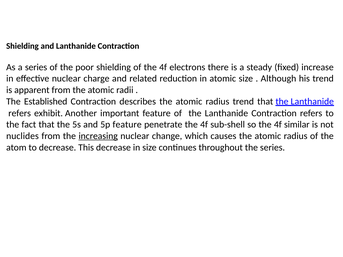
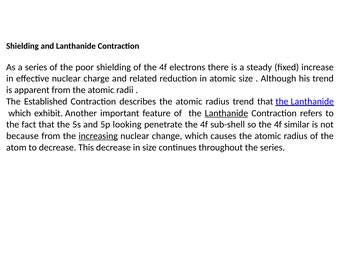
refers at (20, 113): refers -> which
Lanthanide at (226, 113) underline: none -> present
5p feature: feature -> looking
nuclides: nuclides -> because
